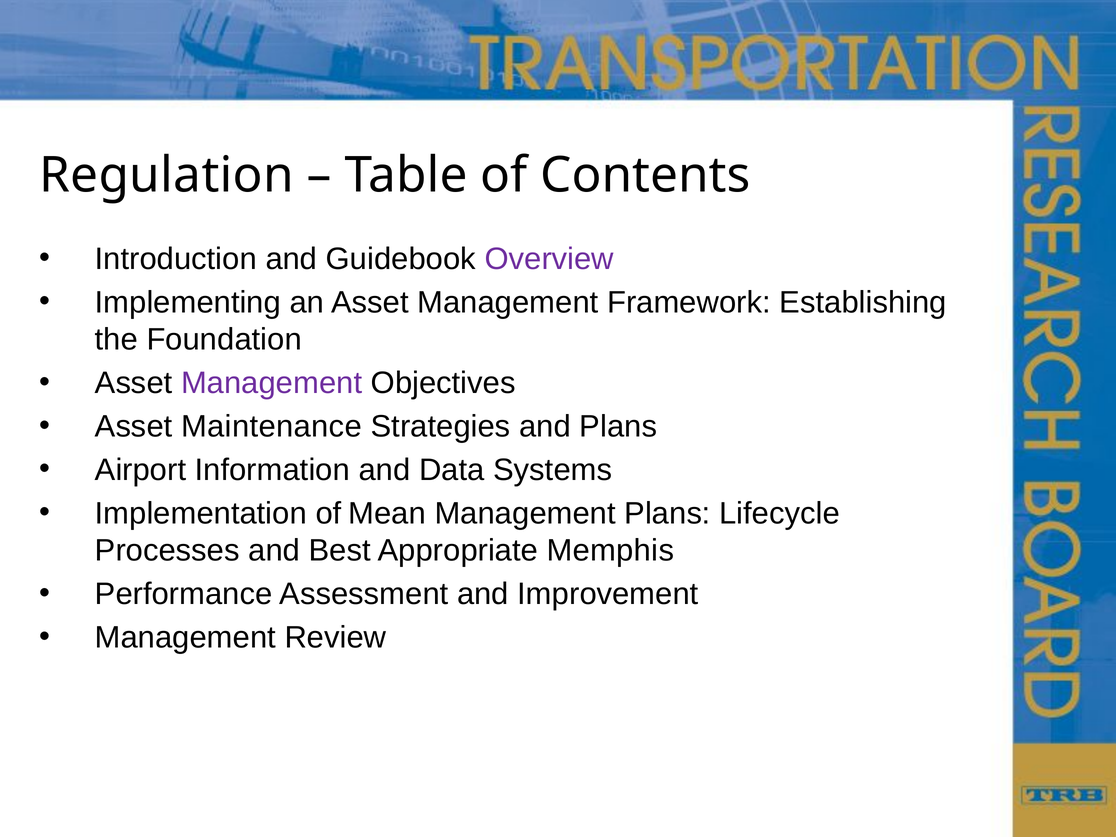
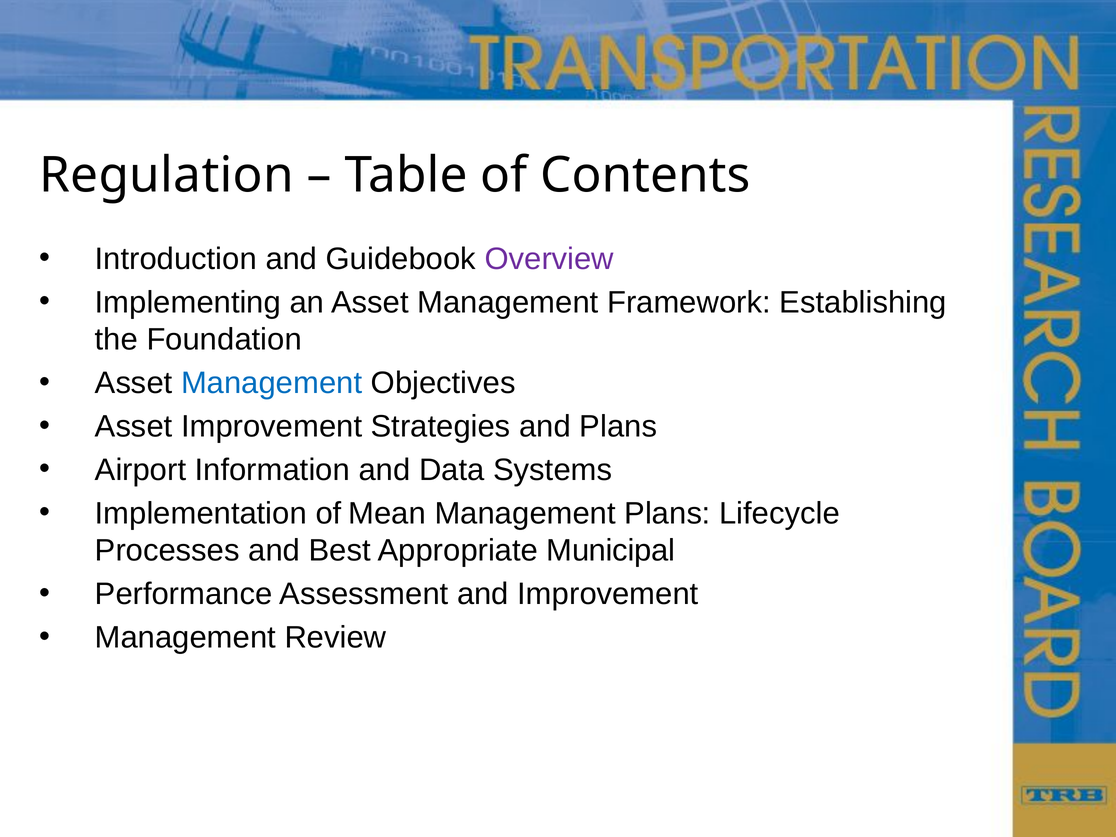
Management at (272, 383) colour: purple -> blue
Asset Maintenance: Maintenance -> Improvement
Memphis: Memphis -> Municipal
